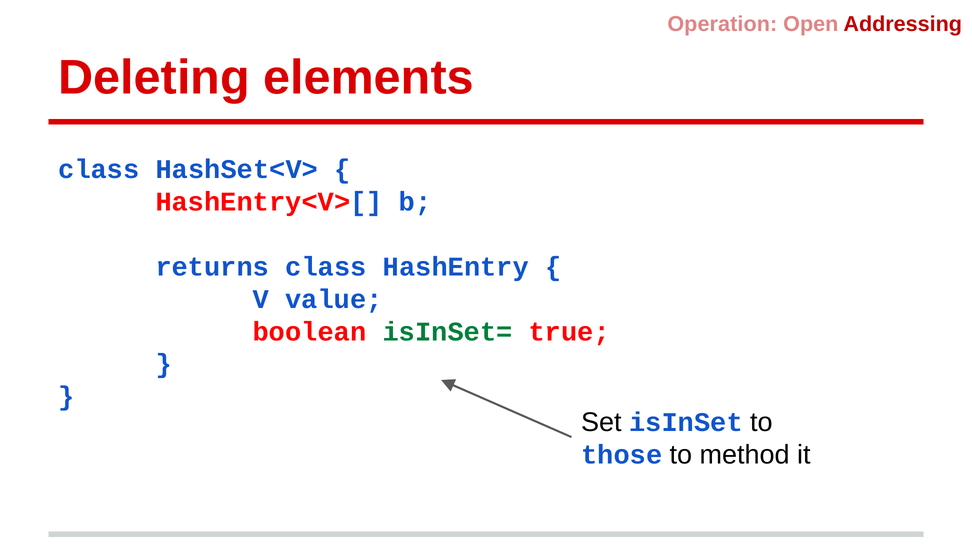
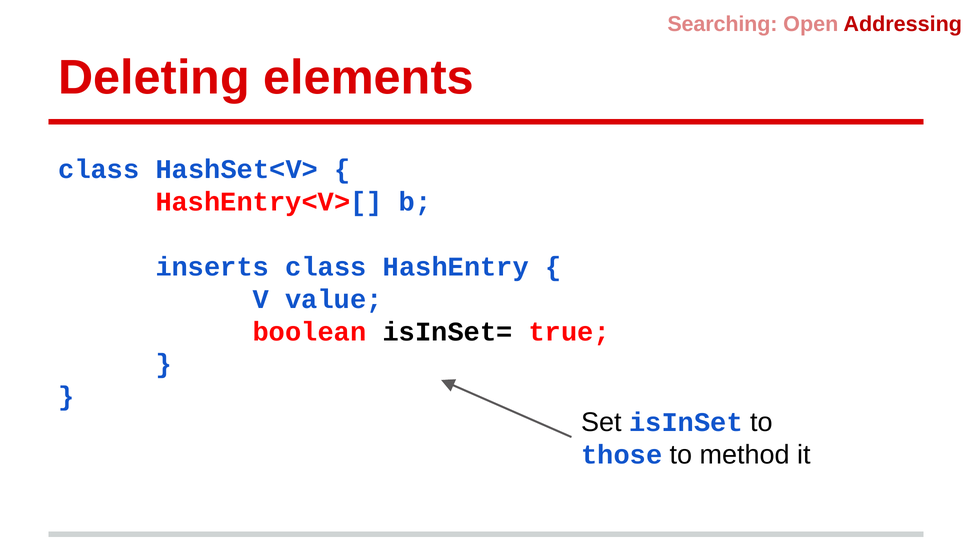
Operation: Operation -> Searching
returns: returns -> inserts
isInSet= colour: green -> black
